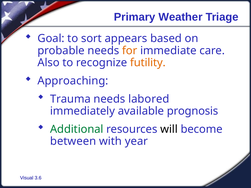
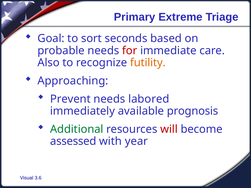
Weather: Weather -> Extreme
appears: appears -> seconds
for colour: orange -> red
Trauma: Trauma -> Prevent
will colour: black -> red
between: between -> assessed
